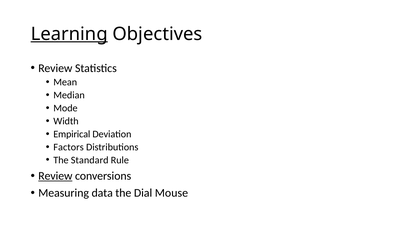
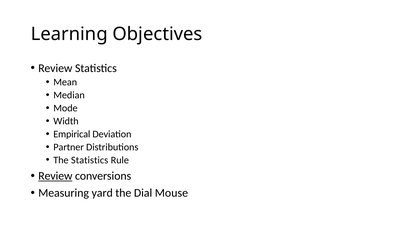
Learning underline: present -> none
Factors: Factors -> Partner
The Standard: Standard -> Statistics
data: data -> yard
